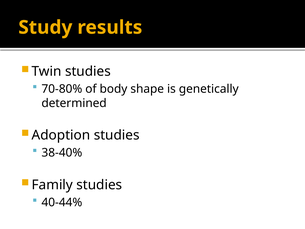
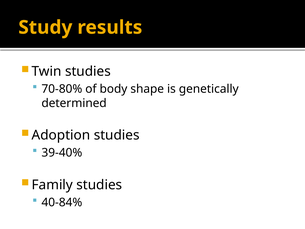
38-40%: 38-40% -> 39-40%
40-44%: 40-44% -> 40-84%
